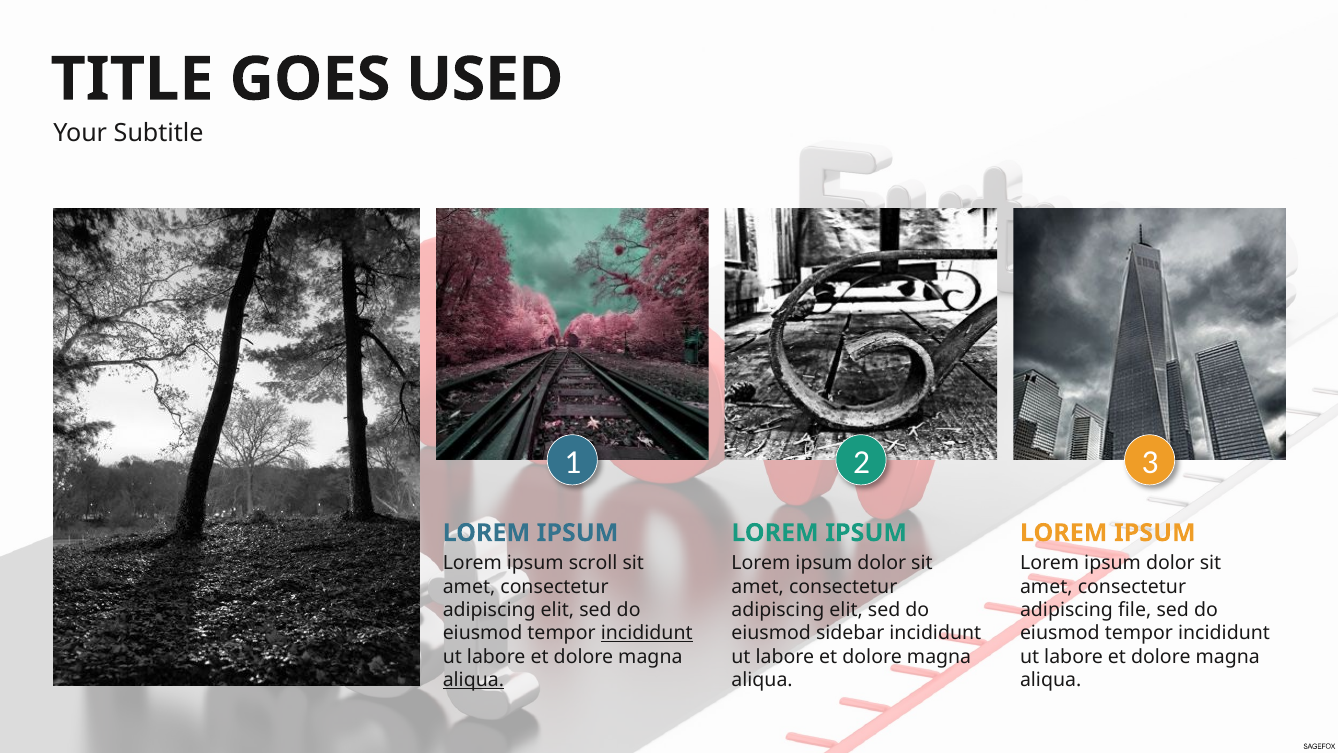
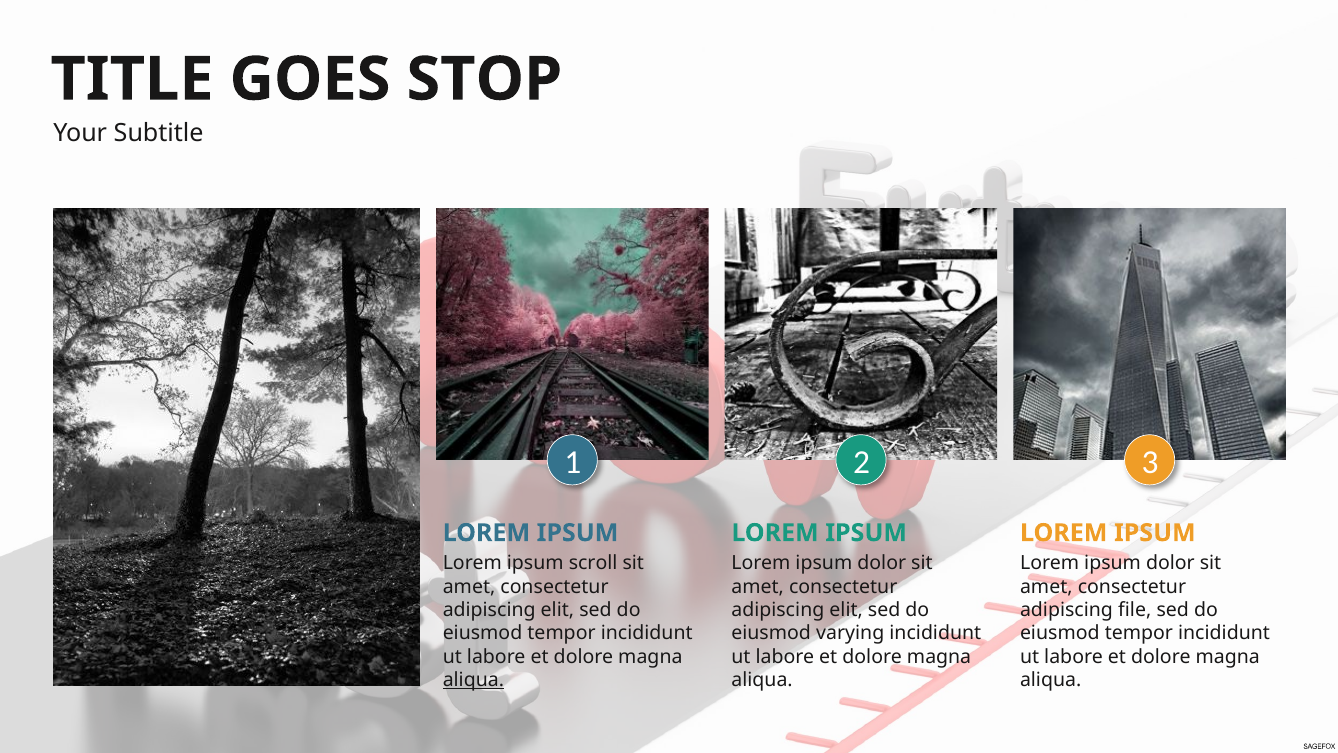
USED: USED -> STOP
incididunt at (647, 633) underline: present -> none
sidebar: sidebar -> varying
